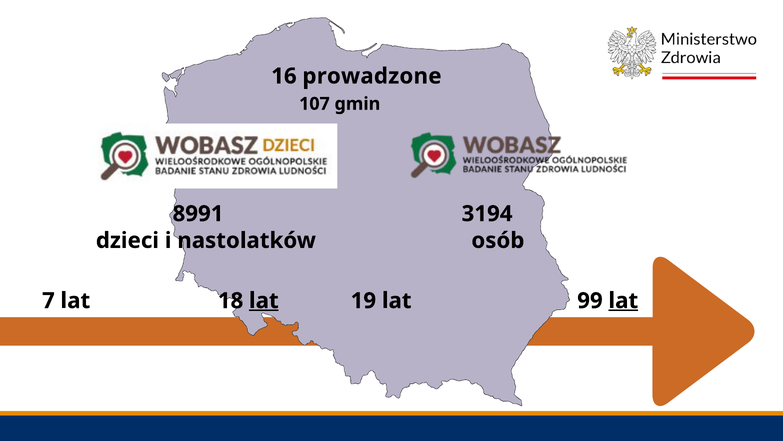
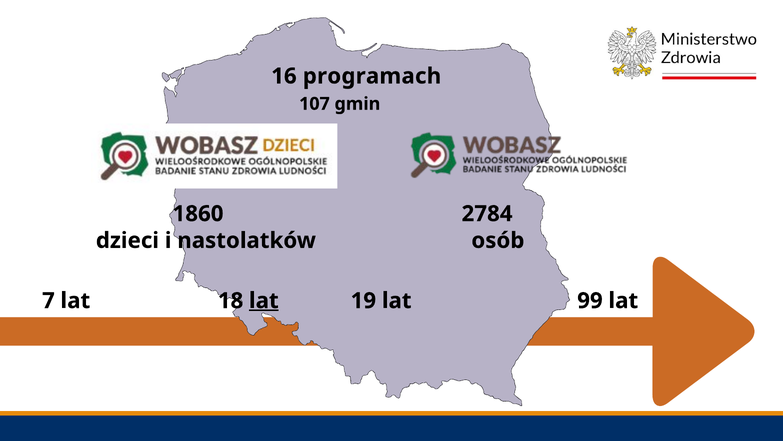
prowadzone: prowadzone -> programach
8991: 8991 -> 1860
3194: 3194 -> 2784
lat at (623, 300) underline: present -> none
